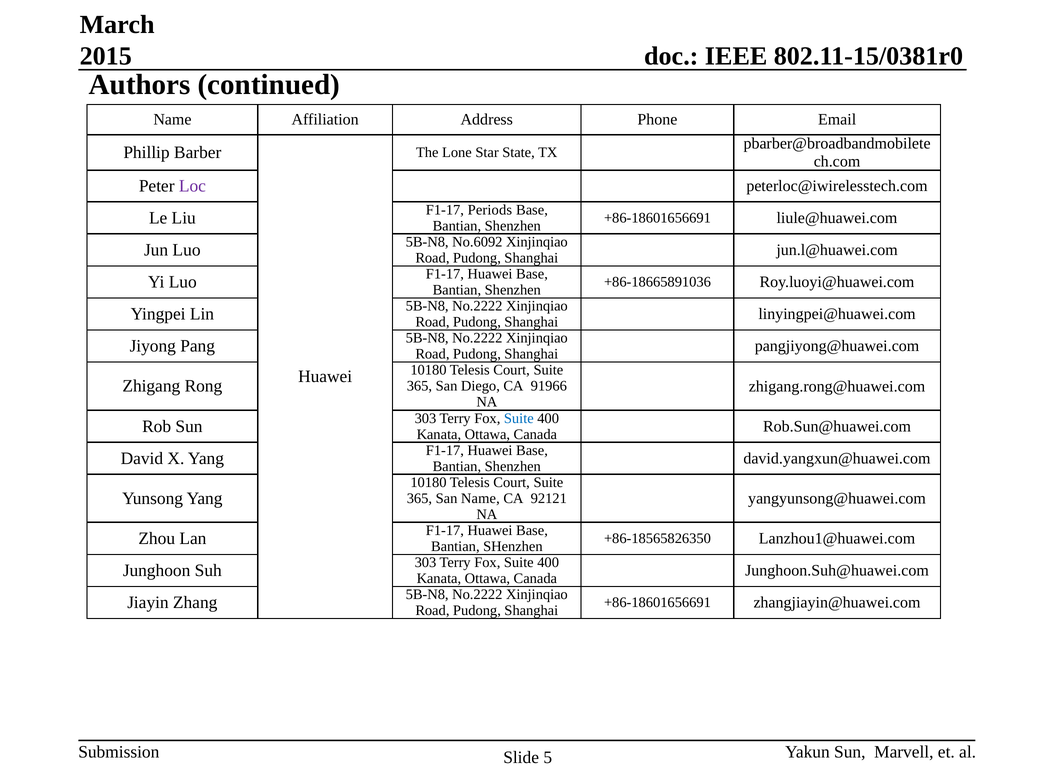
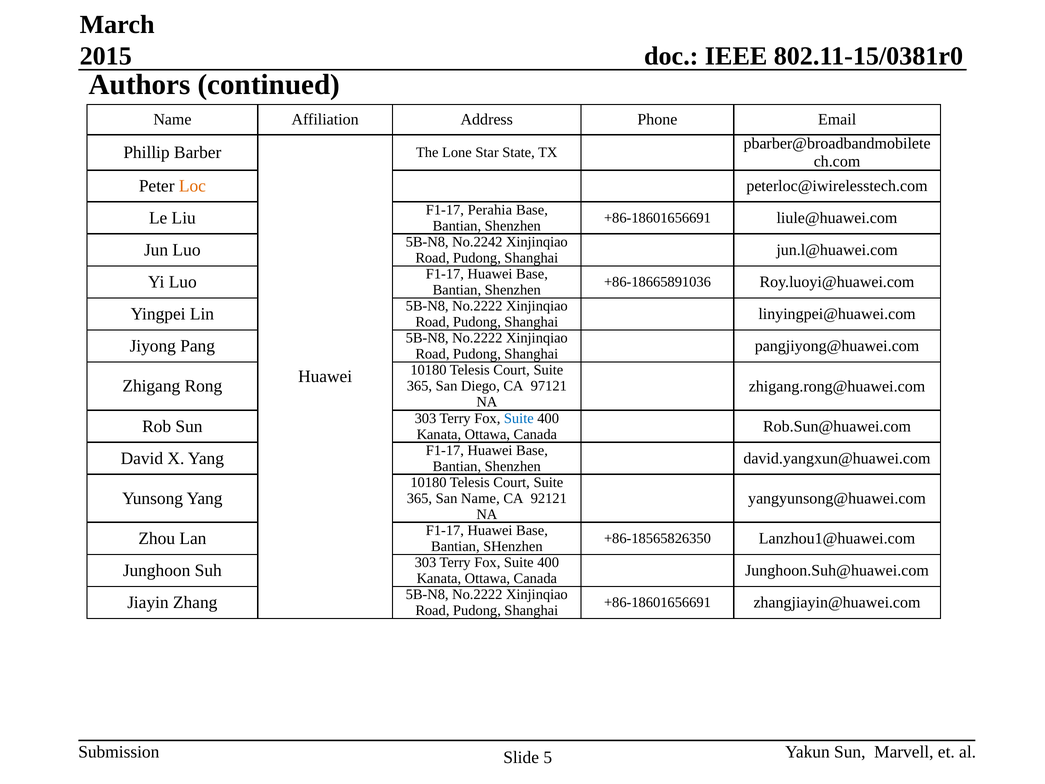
Loc colour: purple -> orange
Periods: Periods -> Perahia
No.6092: No.6092 -> No.2242
91966: 91966 -> 97121
